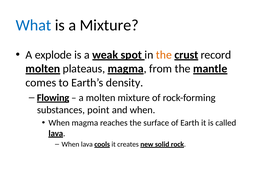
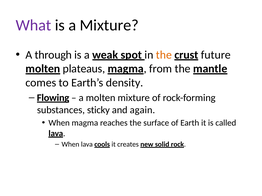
What colour: blue -> purple
explode: explode -> through
record: record -> future
point: point -> sticky
and when: when -> again
